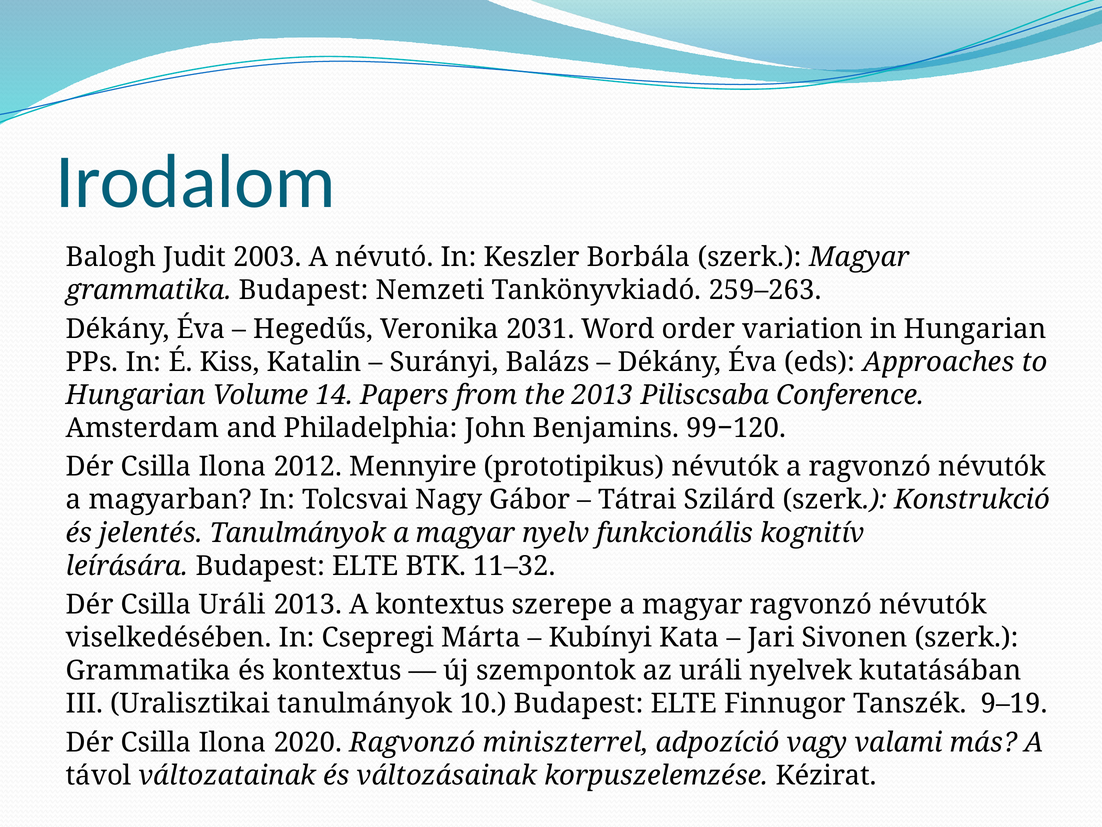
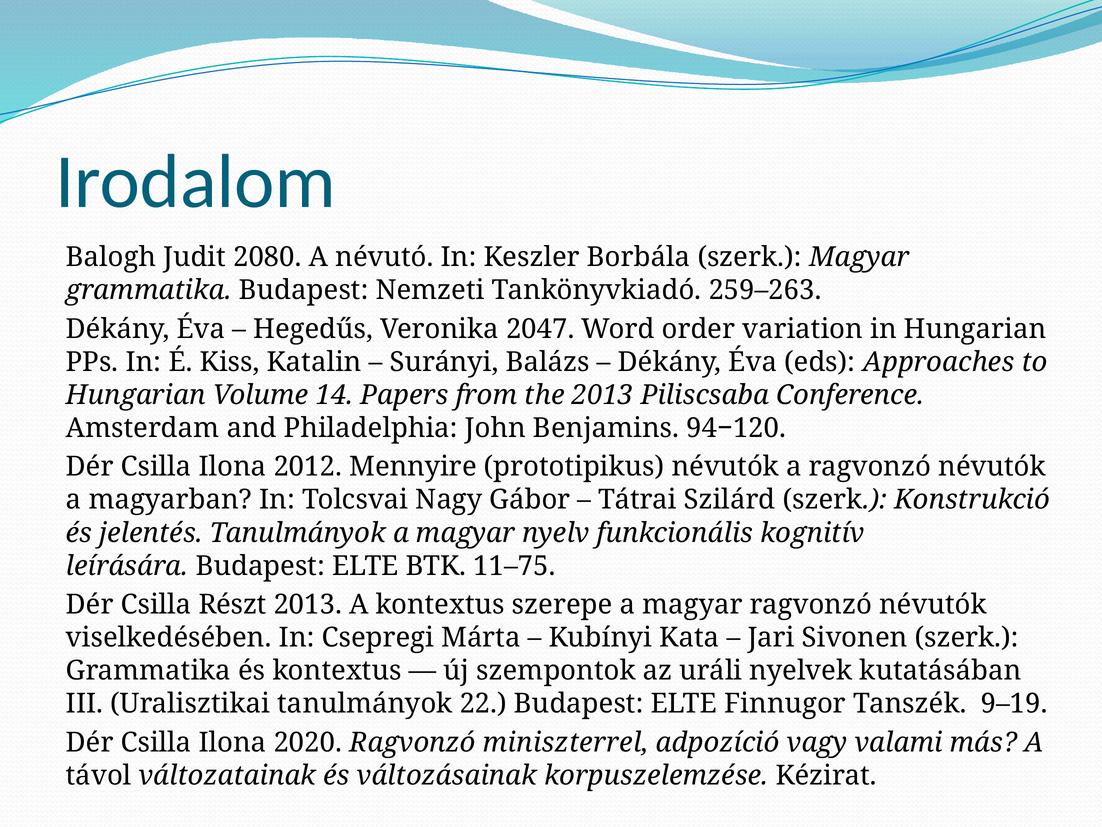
2003: 2003 -> 2080
2031: 2031 -> 2047
99−120: 99−120 -> 94−120
11–32: 11–32 -> 11–75
Csilla Uráli: Uráli -> Részt
10: 10 -> 22
